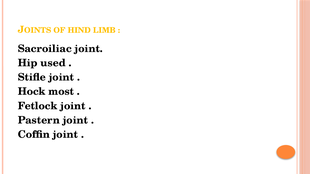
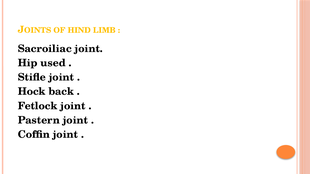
most: most -> back
